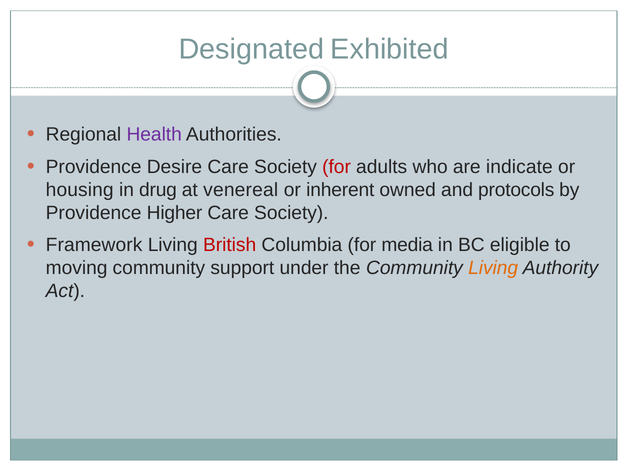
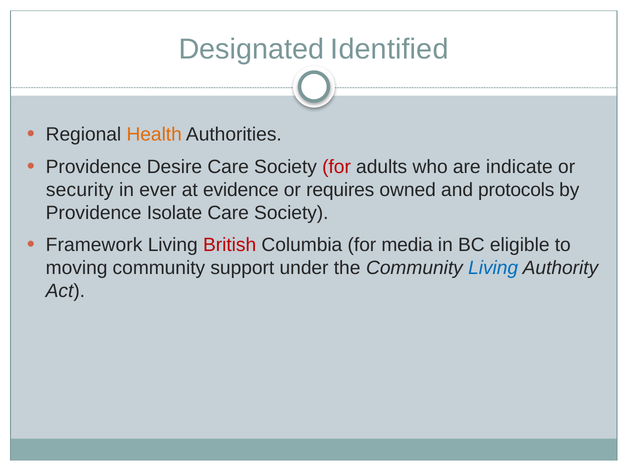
Exhibited: Exhibited -> Identified
Health colour: purple -> orange
housing: housing -> security
drug: drug -> ever
venereal: venereal -> evidence
inherent: inherent -> requires
Higher: Higher -> Isolate
Living at (493, 268) colour: orange -> blue
